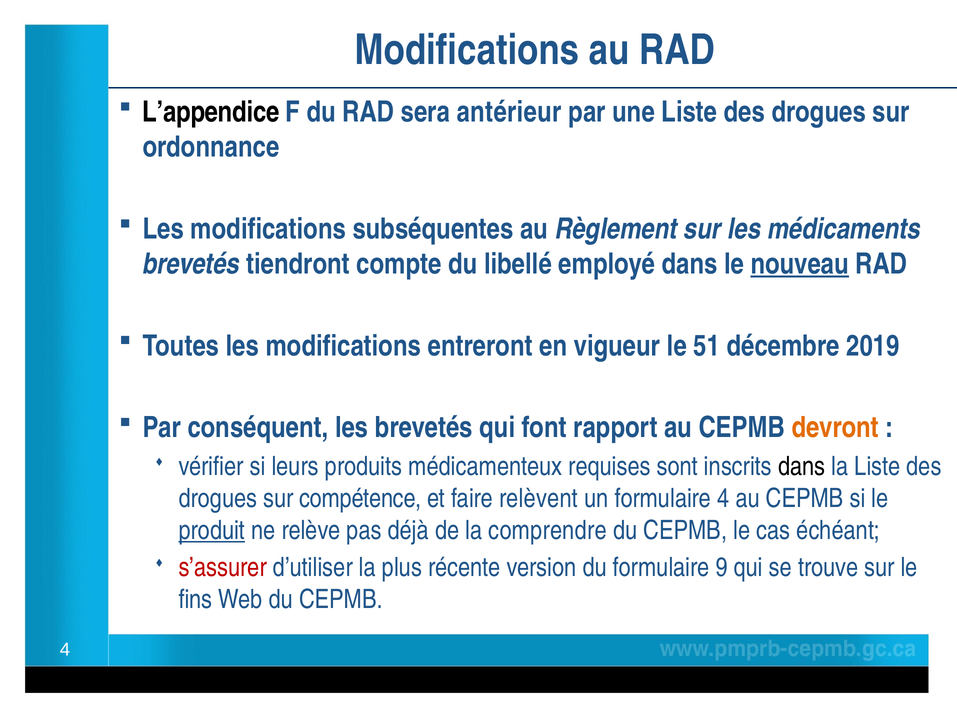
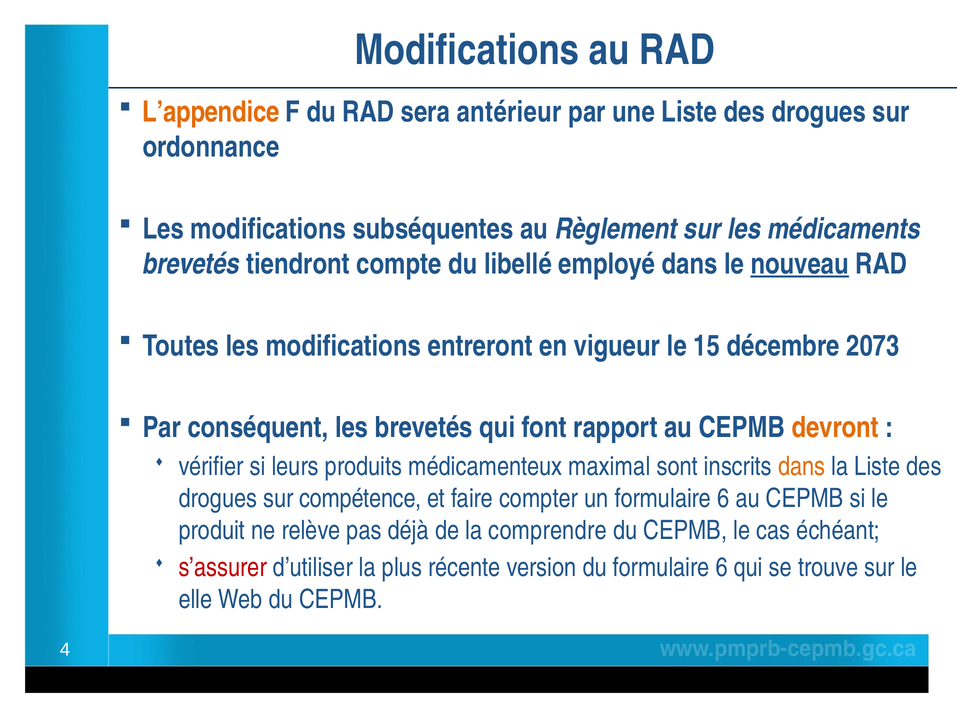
L’appendice colour: black -> orange
51: 51 -> 15
2019: 2019 -> 2073
requises: requises -> maximal
dans at (802, 466) colour: black -> orange
relèvent: relèvent -> compter
un formulaire 4: 4 -> 6
produit underline: present -> none
du formulaire 9: 9 -> 6
fins: fins -> elle
